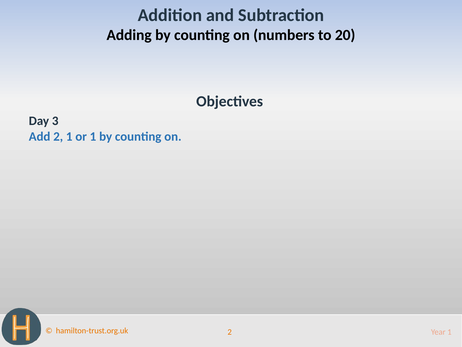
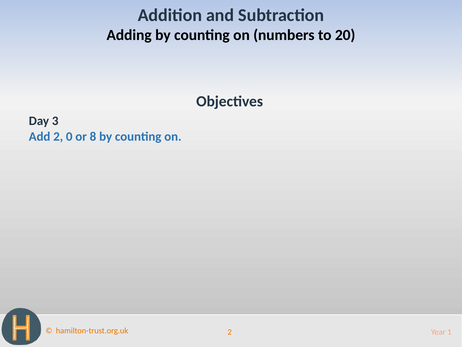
2 1: 1 -> 0
or 1: 1 -> 8
